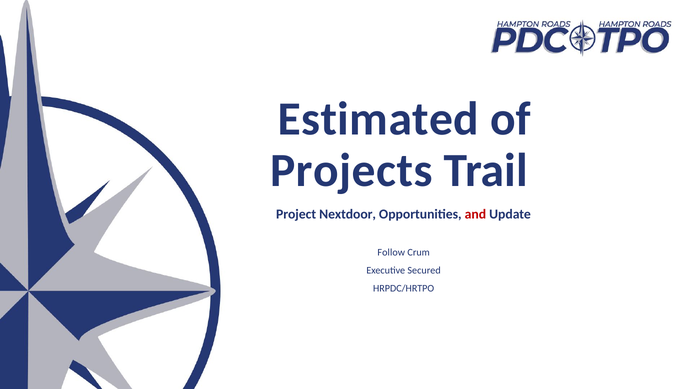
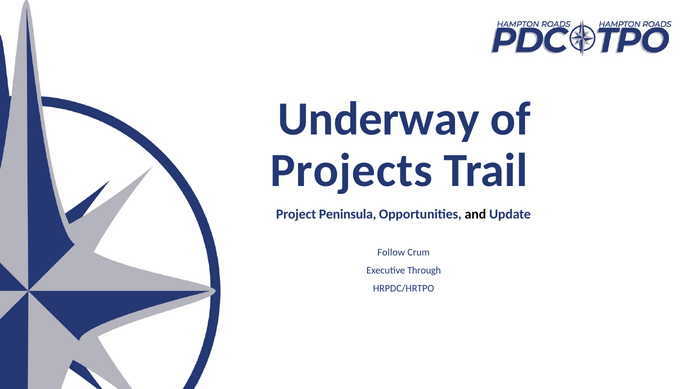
Estimated: Estimated -> Underway
Nextdoor: Nextdoor -> Peninsula
and colour: red -> black
Secured: Secured -> Through
